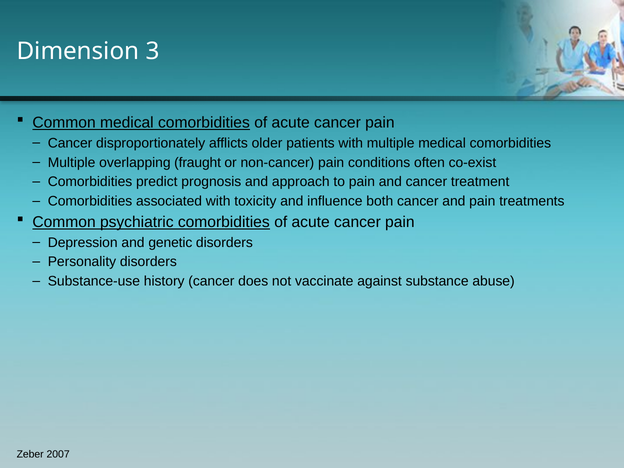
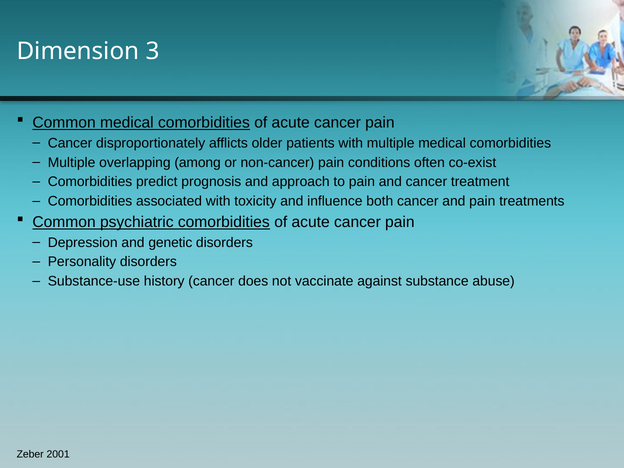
fraught: fraught -> among
2007: 2007 -> 2001
